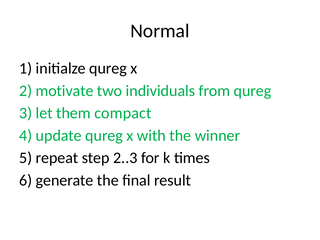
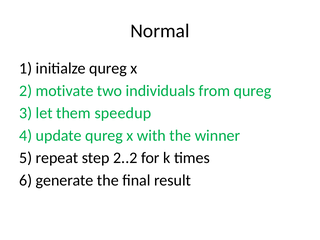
compact: compact -> speedup
2..3: 2..3 -> 2..2
